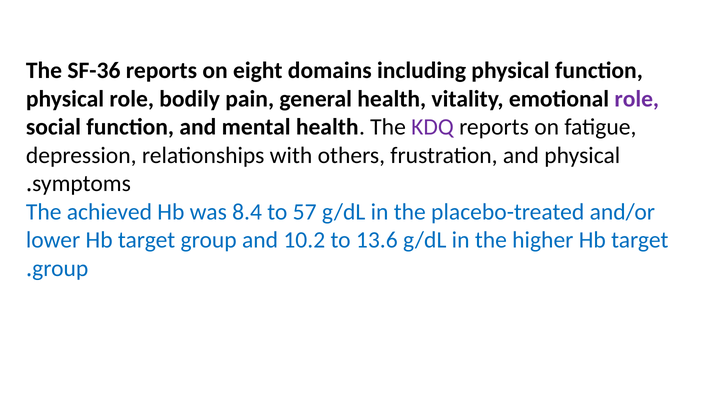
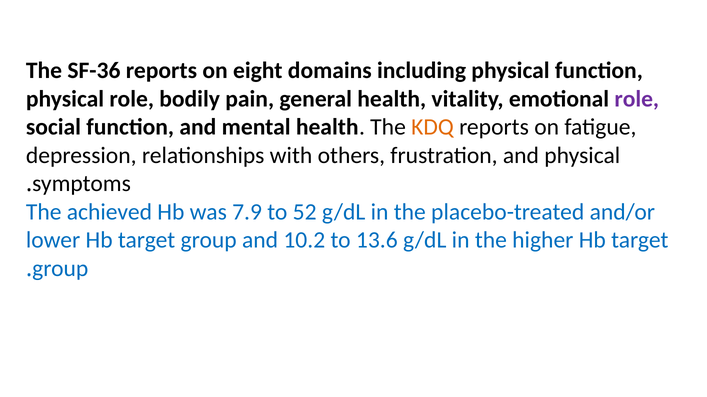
KDQ colour: purple -> orange
8.4: 8.4 -> 7.9
57: 57 -> 52
